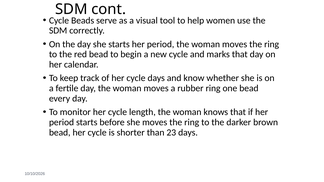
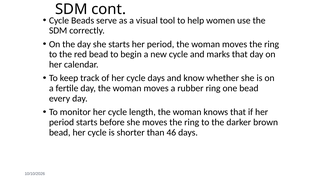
23: 23 -> 46
